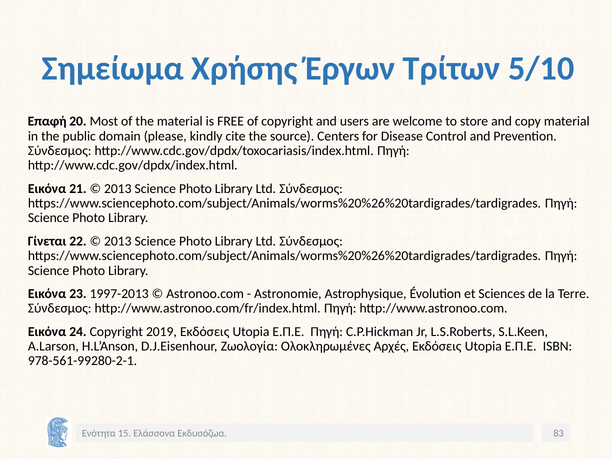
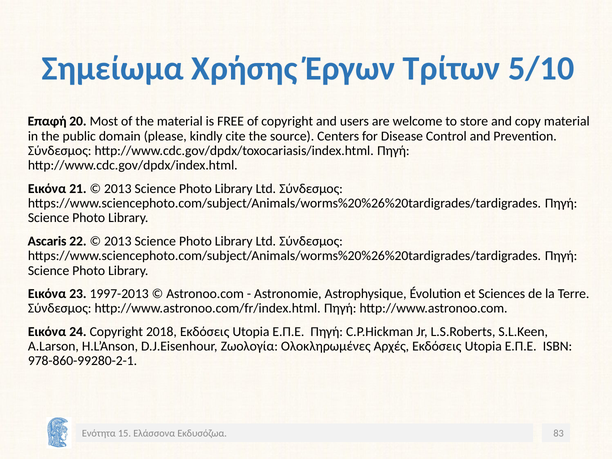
Γίνεται: Γίνεται -> Ascaris
2019: 2019 -> 2018
978-561-99280-2-1: 978-561-99280-2-1 -> 978-860-99280-2-1
